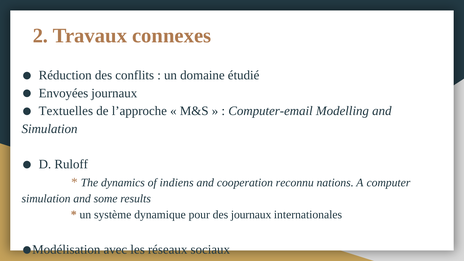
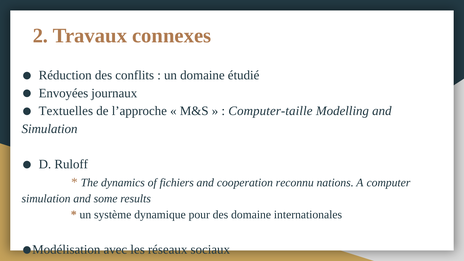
Computer-email: Computer-email -> Computer-taille
indiens: indiens -> fichiers
des journaux: journaux -> domaine
